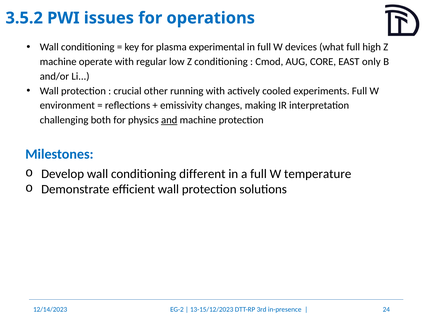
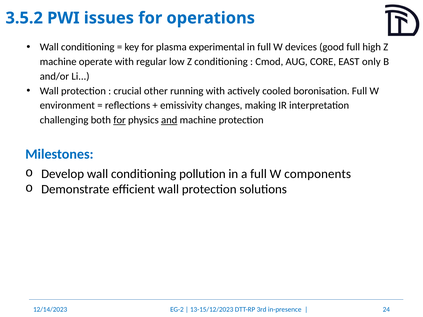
what: what -> good
experiments: experiments -> boronisation
for at (120, 120) underline: none -> present
different: different -> pollution
temperature: temperature -> components
